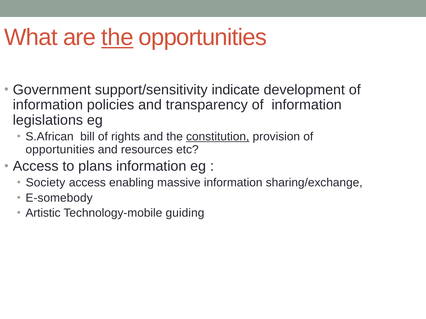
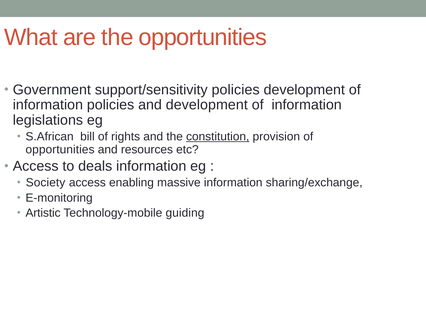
the at (117, 38) underline: present -> none
support/sensitivity indicate: indicate -> policies
and transparency: transparency -> development
plans: plans -> deals
E-somebody: E-somebody -> E-monitoring
